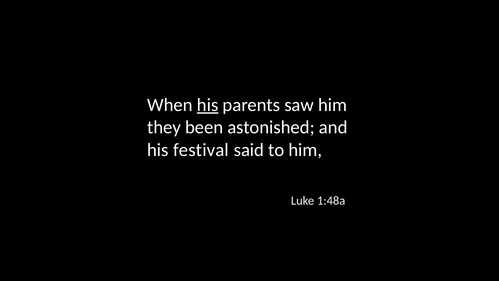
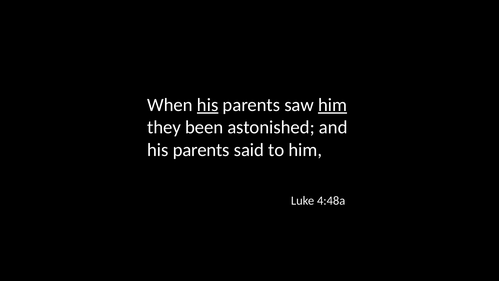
him at (333, 105) underline: none -> present
festival at (201, 150): festival -> parents
1:48a: 1:48a -> 4:48a
